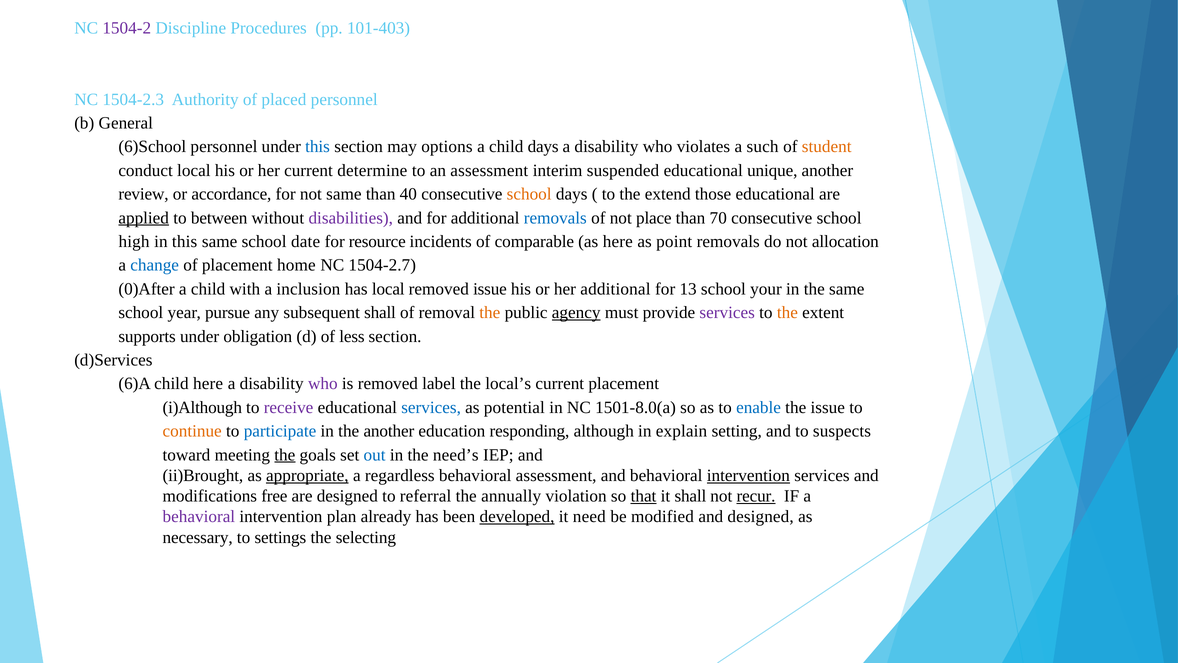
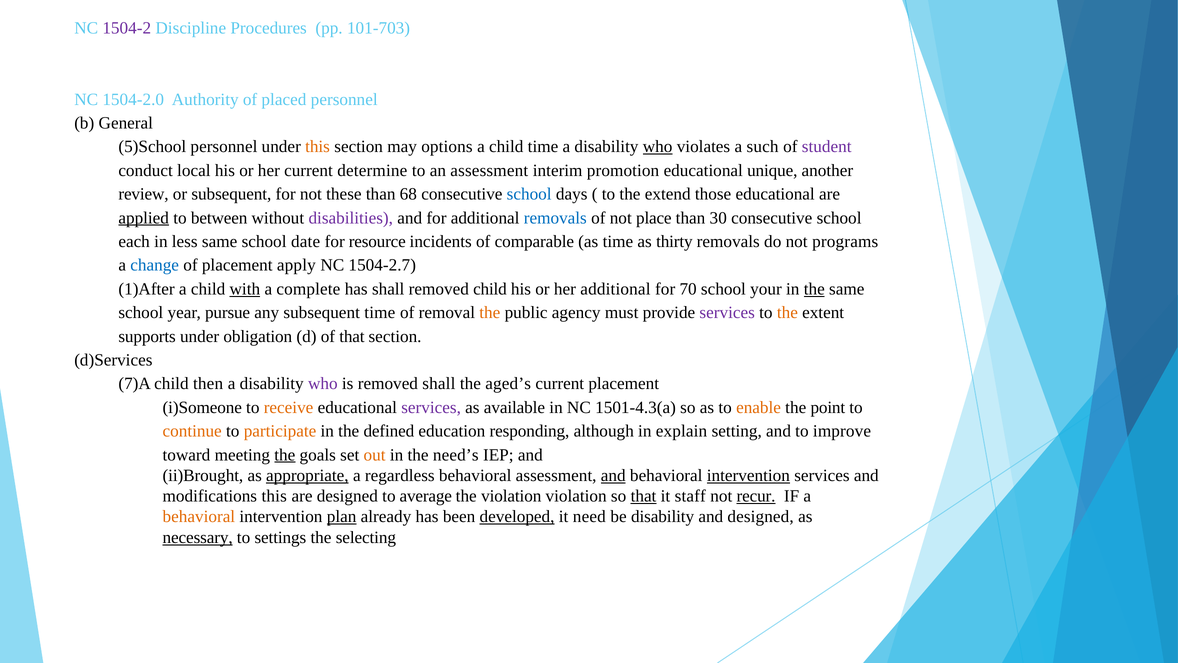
101-403: 101-403 -> 101-703
1504-2.3: 1504-2.3 -> 1504-2.0
6)School: 6)School -> 5)School
this at (318, 147) colour: blue -> orange
child days: days -> time
who at (658, 147) underline: none -> present
student colour: orange -> purple
suspended: suspended -> promotion
or accordance: accordance -> subsequent
not same: same -> these
40: 40 -> 68
school at (529, 194) colour: orange -> blue
70: 70 -> 30
high: high -> each
in this: this -> less
as here: here -> time
point: point -> thirty
allocation: allocation -> programs
home: home -> apply
0)After: 0)After -> 1)After
with underline: none -> present
inclusion: inclusion -> complete
has local: local -> shall
removed issue: issue -> child
13: 13 -> 70
the at (814, 289) underline: none -> present
subsequent shall: shall -> time
agency underline: present -> none
of less: less -> that
6)A: 6)A -> 7)A
child here: here -> then
removed label: label -> shall
local’s: local’s -> aged’s
i)Although: i)Although -> i)Someone
receive colour: purple -> orange
services at (431, 407) colour: blue -> purple
potential: potential -> available
1501-8.0(a: 1501-8.0(a -> 1501-4.3(a
enable colour: blue -> orange
the issue: issue -> point
participate colour: blue -> orange
the another: another -> defined
suspects: suspects -> improve
out colour: blue -> orange
and at (613, 475) underline: none -> present
modifications free: free -> this
referral: referral -> average
the annually: annually -> violation
it shall: shall -> staff
behavioral at (199, 516) colour: purple -> orange
plan underline: none -> present
be modified: modified -> disability
necessary underline: none -> present
